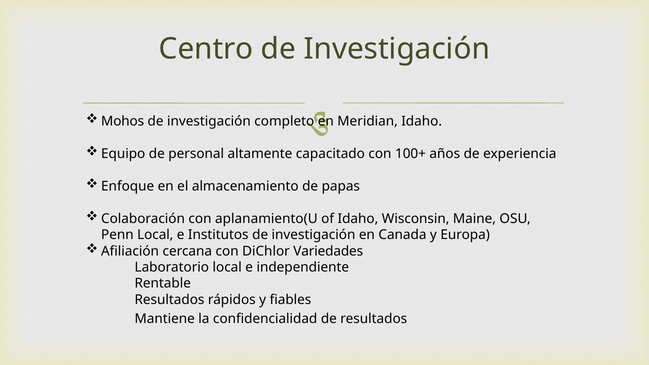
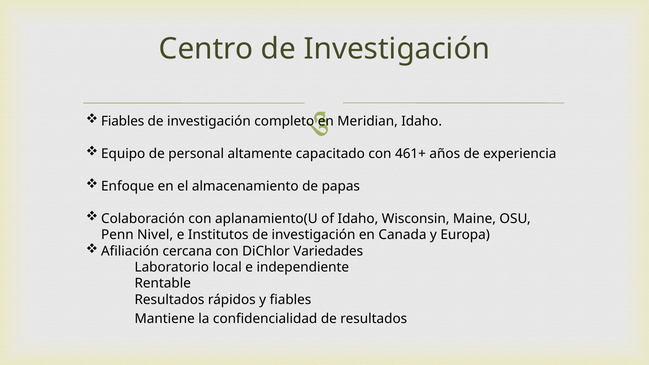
Mohos at (123, 121): Mohos -> Fiables
100+: 100+ -> 461+
Penn Local: Local -> Nivel
